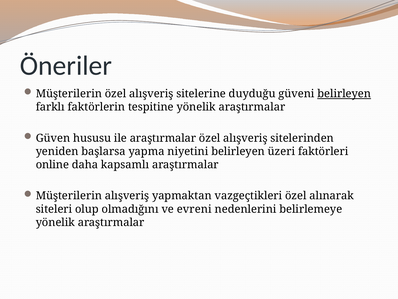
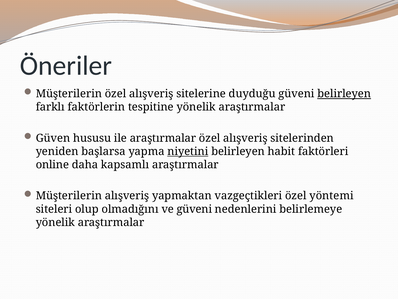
niyetini underline: none -> present
üzeri: üzeri -> habit
alınarak: alınarak -> yöntemi
ve evreni: evreni -> güveni
